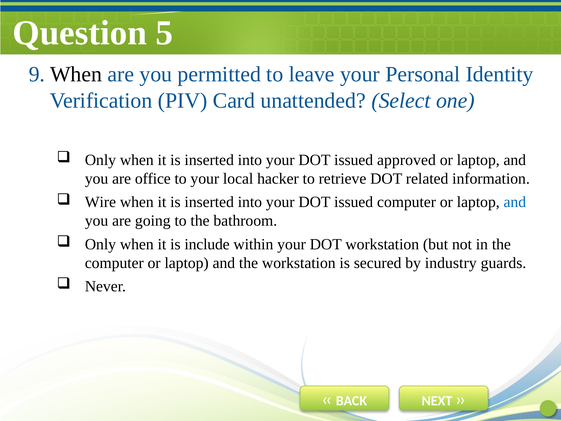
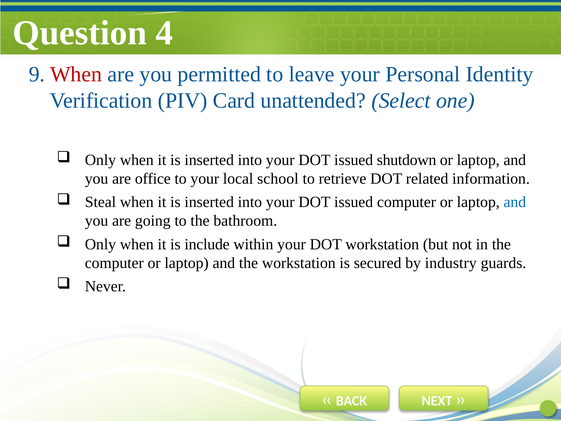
5: 5 -> 4
When at (76, 74) colour: black -> red
approved: approved -> shutdown
hacker: hacker -> school
Wire: Wire -> Steal
